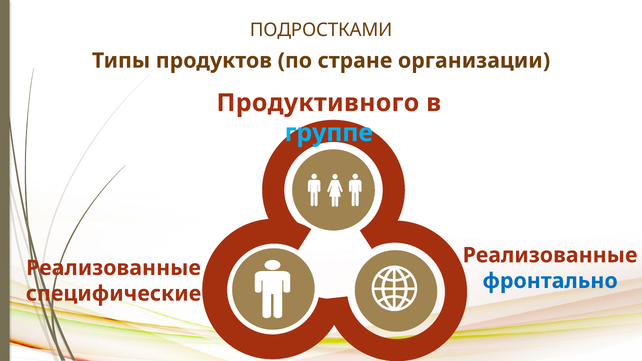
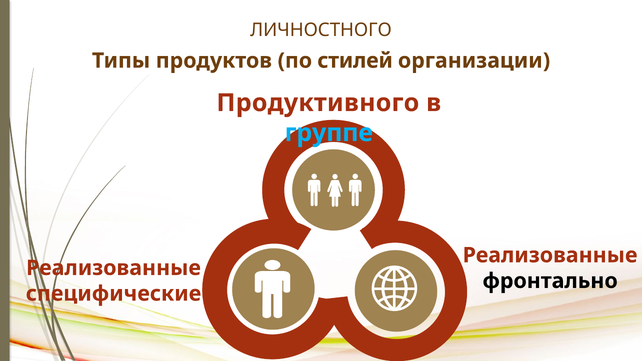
ПОДРОСТКАМИ: ПОДРОСТКАМИ -> ЛИЧНОСТНОГО
стране: стране -> стилей
фронтально colour: blue -> black
